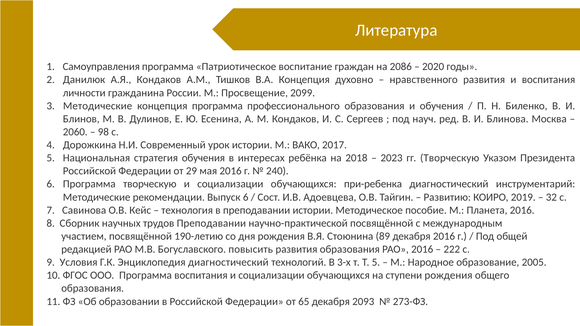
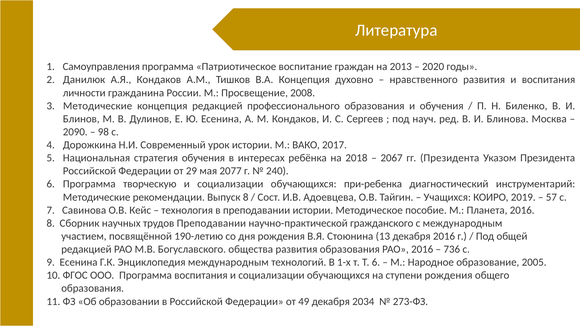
2086: 2086 -> 2013
2099: 2099 -> 2008
концепция программа: программа -> редакцией
2060: 2060 -> 2090
2023: 2023 -> 2067
гг Творческую: Творческую -> Президента
мая 2016: 2016 -> 2077
Выпуск 6: 6 -> 8
Развитию: Развитию -> Учащихся
32: 32 -> 57
научно-практической посвящённой: посвящённой -> гражданского
89: 89 -> 13
повысить: повысить -> общества
222: 222 -> 736
9 Условия: Условия -> Есенина
Энциклопедия диагностический: диагностический -> международным
3-х: 3-х -> 1-х
Т 5: 5 -> 6
65: 65 -> 49
2093: 2093 -> 2034
